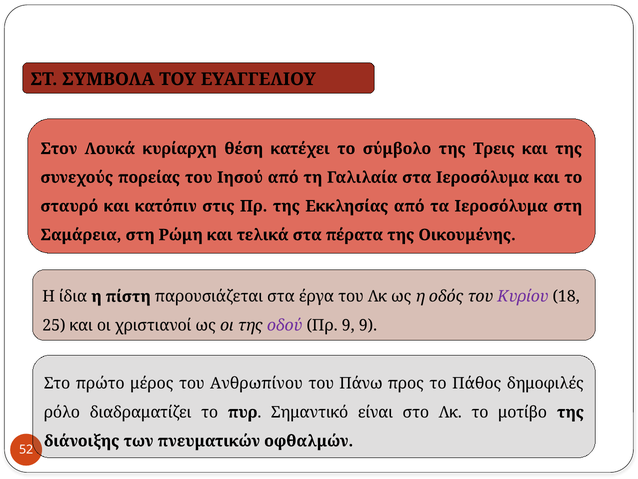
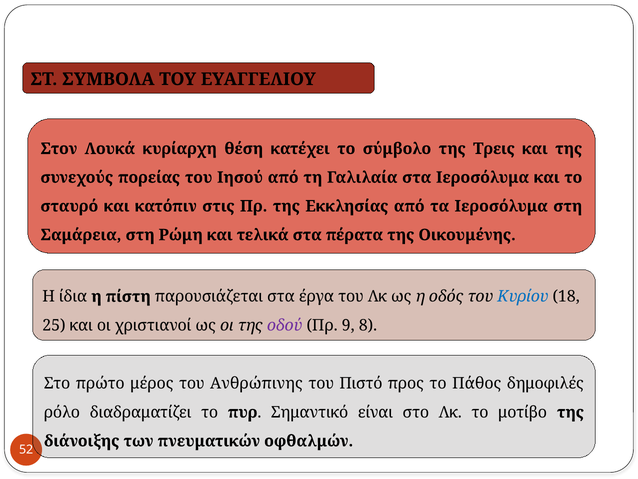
Κυρίου colour: purple -> blue
9 9: 9 -> 8
Ανθρωπίνου: Ανθρωπίνου -> Ανθρώπινης
Πάνω: Πάνω -> Πιστό
